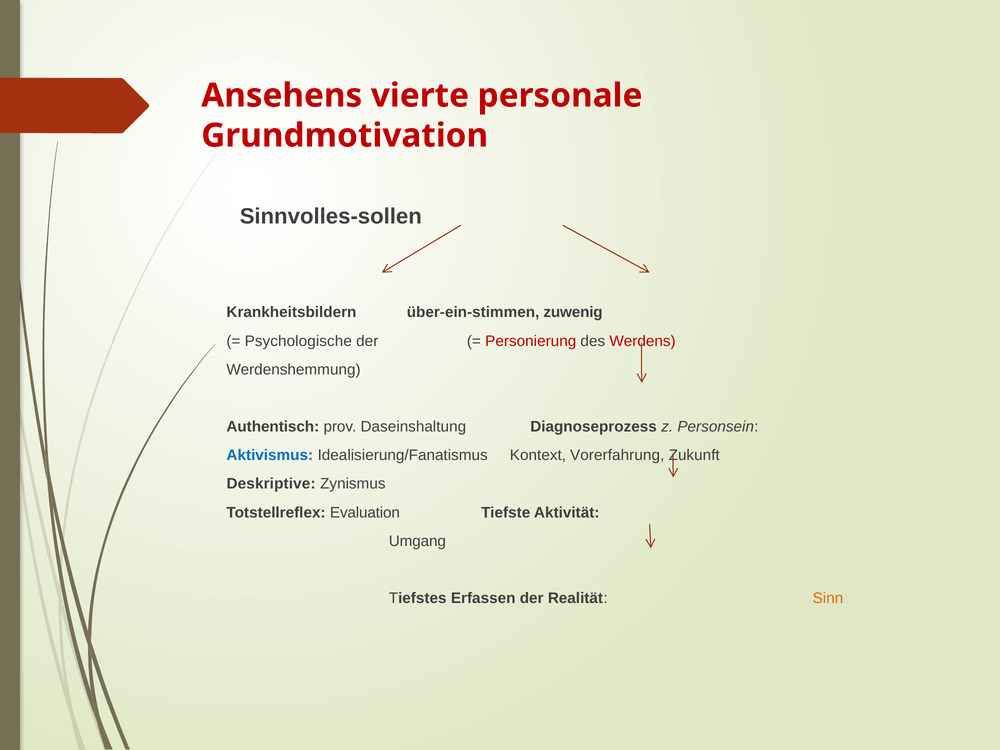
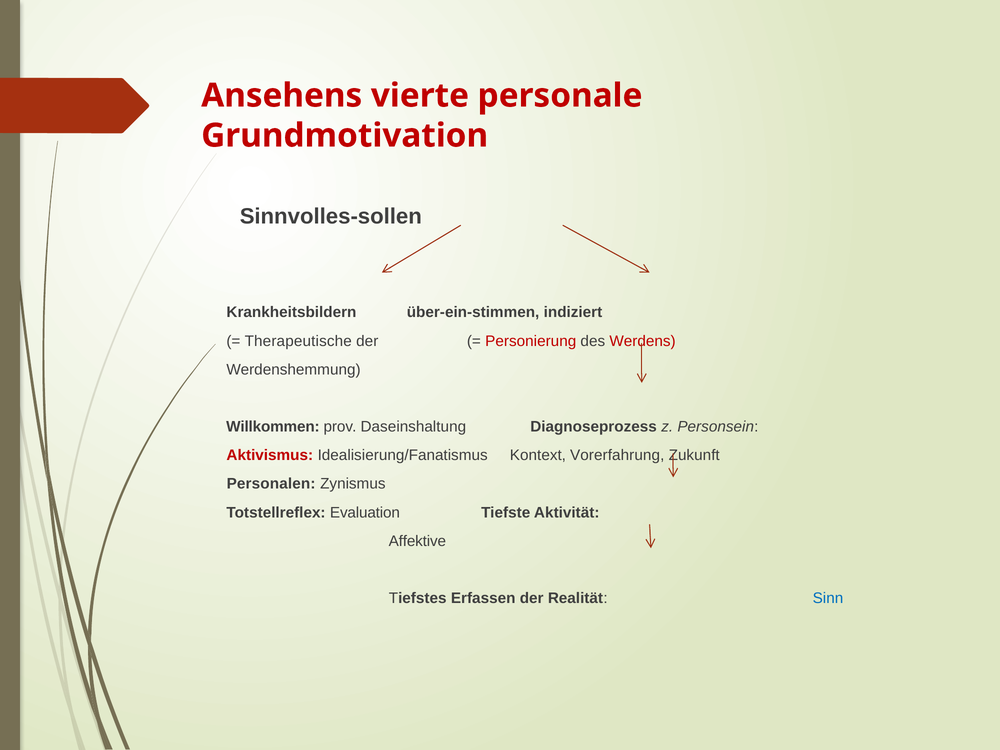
zuwenig: zuwenig -> indiziert
Psychologische: Psychologische -> Therapeutische
Authentisch: Authentisch -> Willkommen
Aktivismus colour: blue -> red
Deskriptive: Deskriptive -> Personalen
Umgang: Umgang -> Affektive
Sinn colour: orange -> blue
